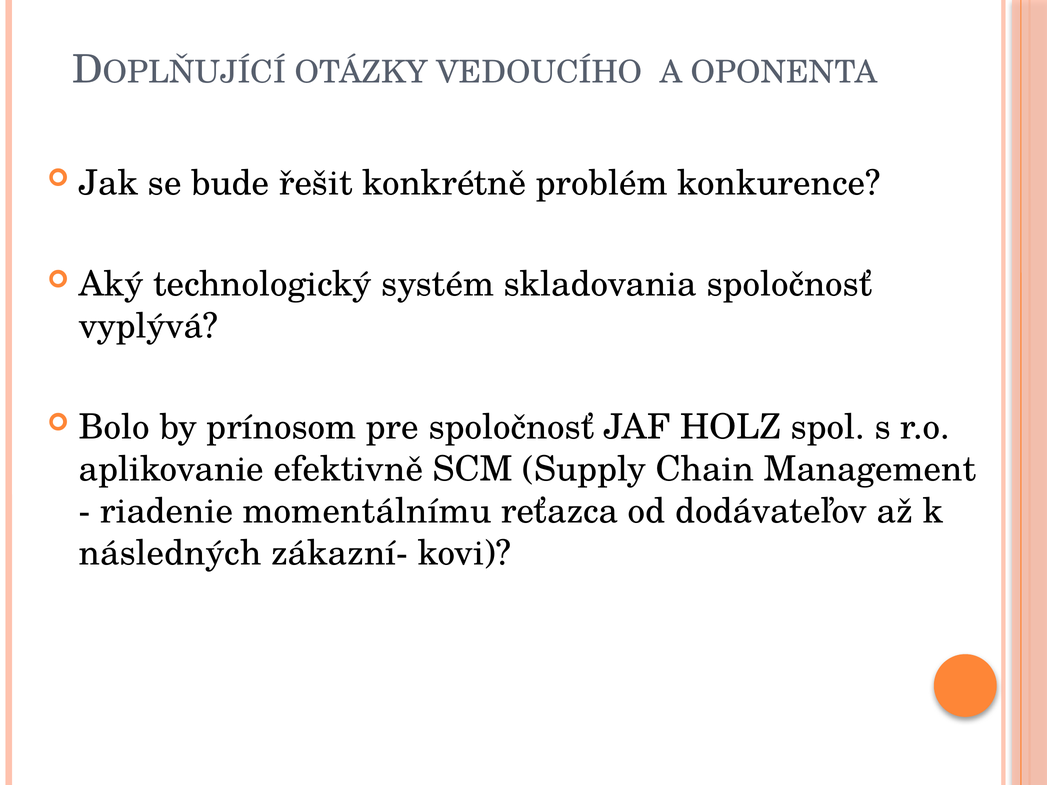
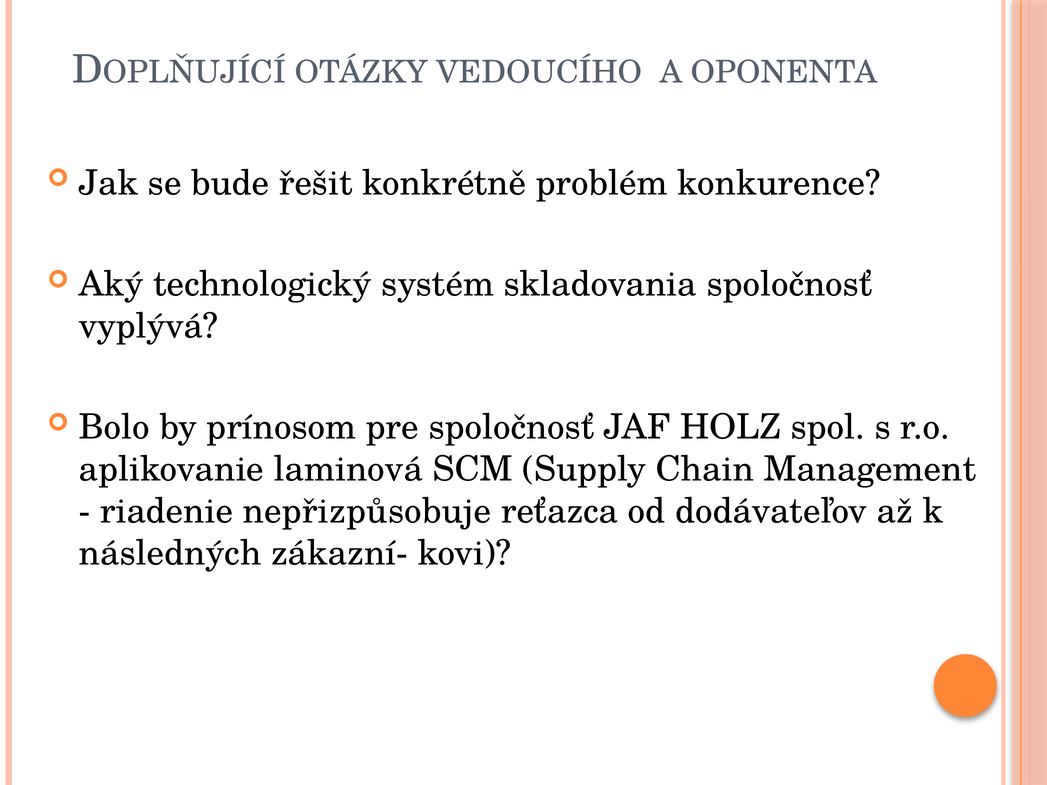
efektivně: efektivně -> laminová
momentálnímu: momentálnímu -> nepřizpůsobuje
